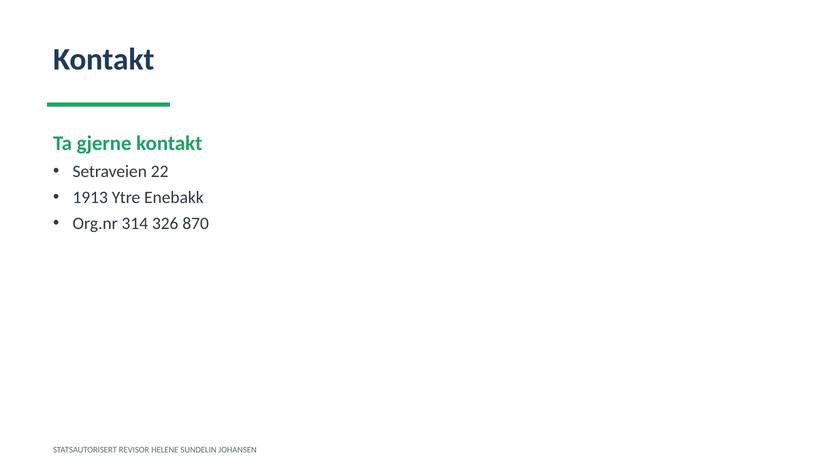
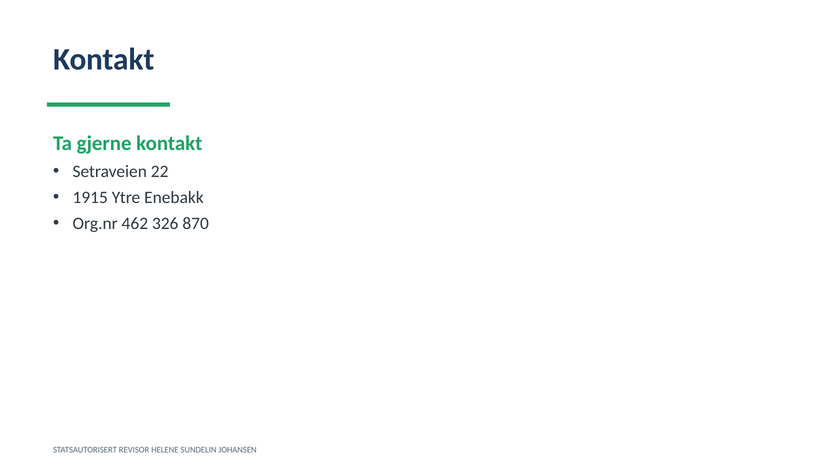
1913: 1913 -> 1915
314: 314 -> 462
